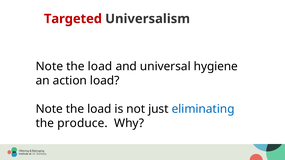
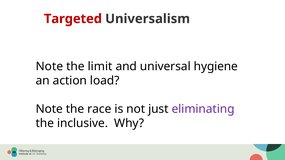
load at (100, 67): load -> limit
load at (99, 109): load -> race
eliminating colour: blue -> purple
produce: produce -> inclusive
